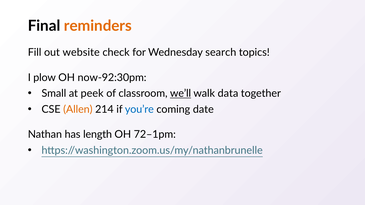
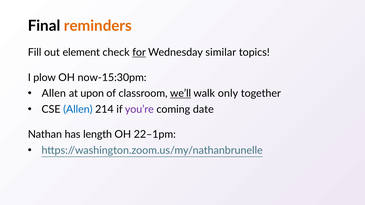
website: website -> element
for underline: none -> present
search: search -> similar
now-92:30pm: now-92:30pm -> now-15:30pm
Small at (54, 94): Small -> Allen
peek: peek -> upon
data: data -> only
Allen at (78, 110) colour: orange -> blue
you’re colour: blue -> purple
72–1pm: 72–1pm -> 22–1pm
